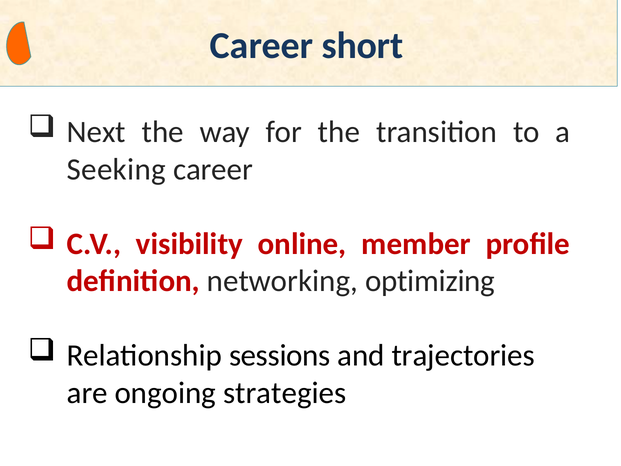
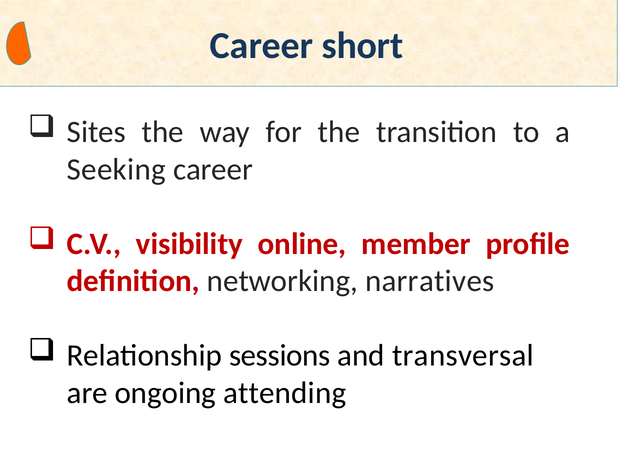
Next: Next -> Sites
optimizing: optimizing -> narratives
trajectories: trajectories -> transversal
strategies: strategies -> attending
